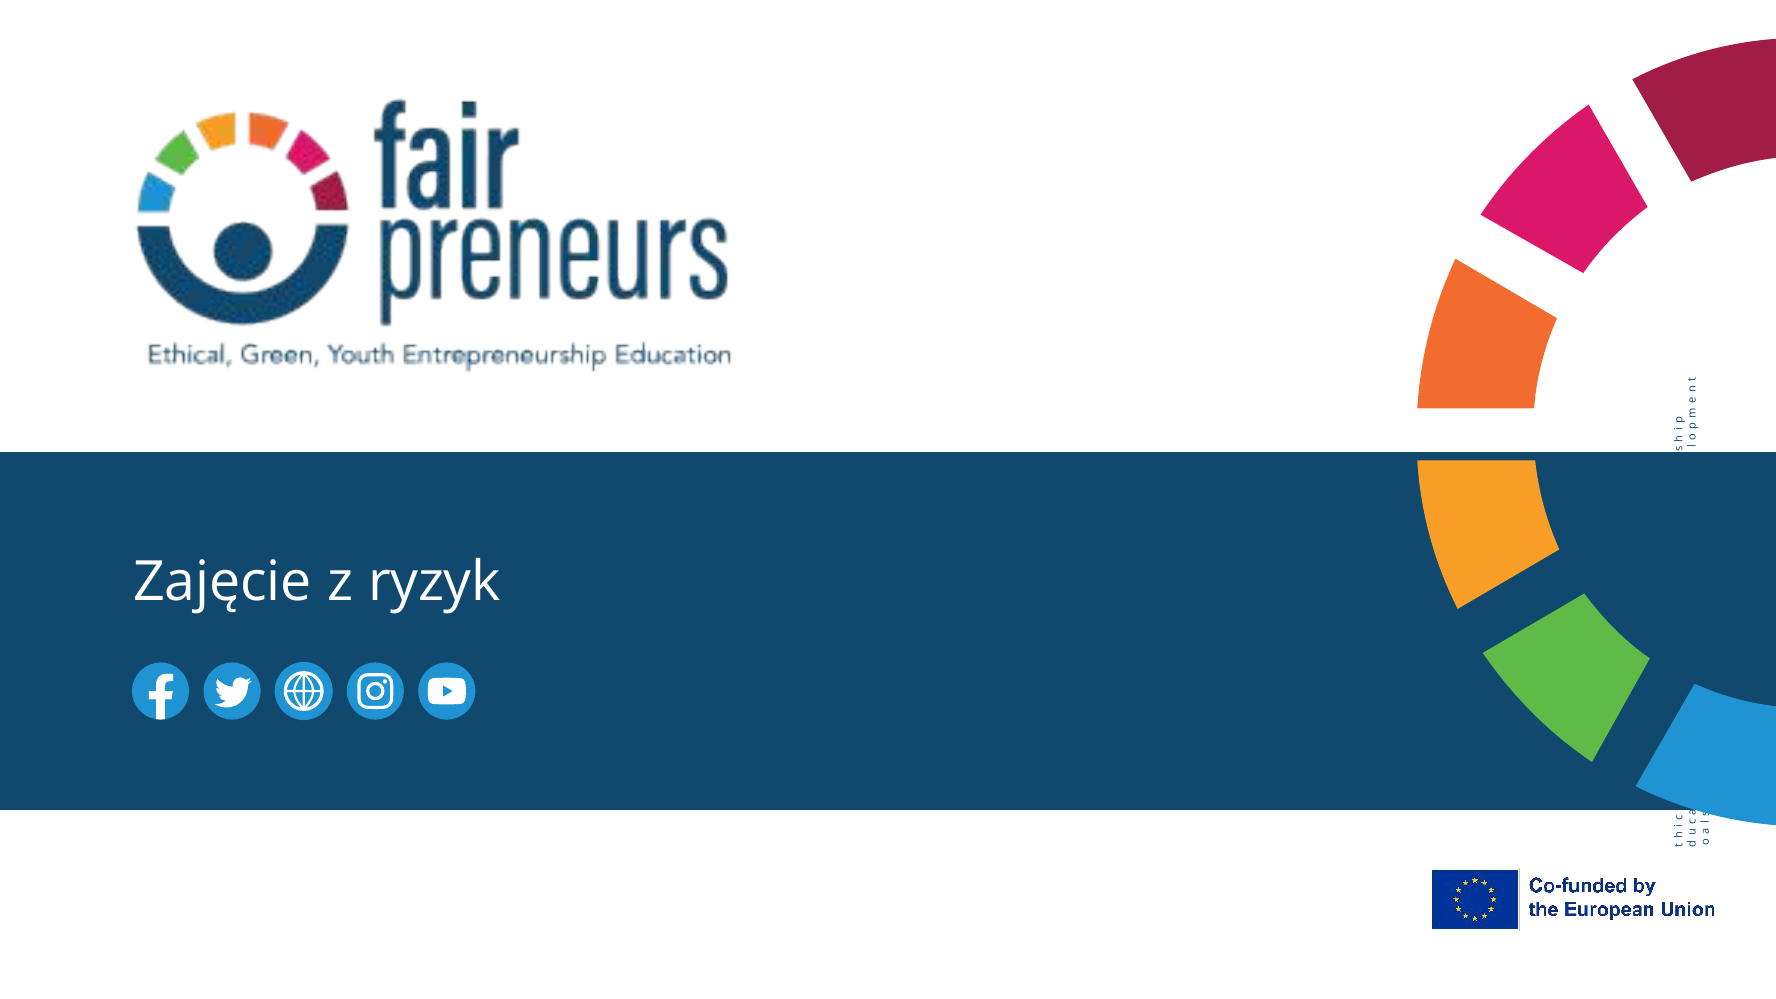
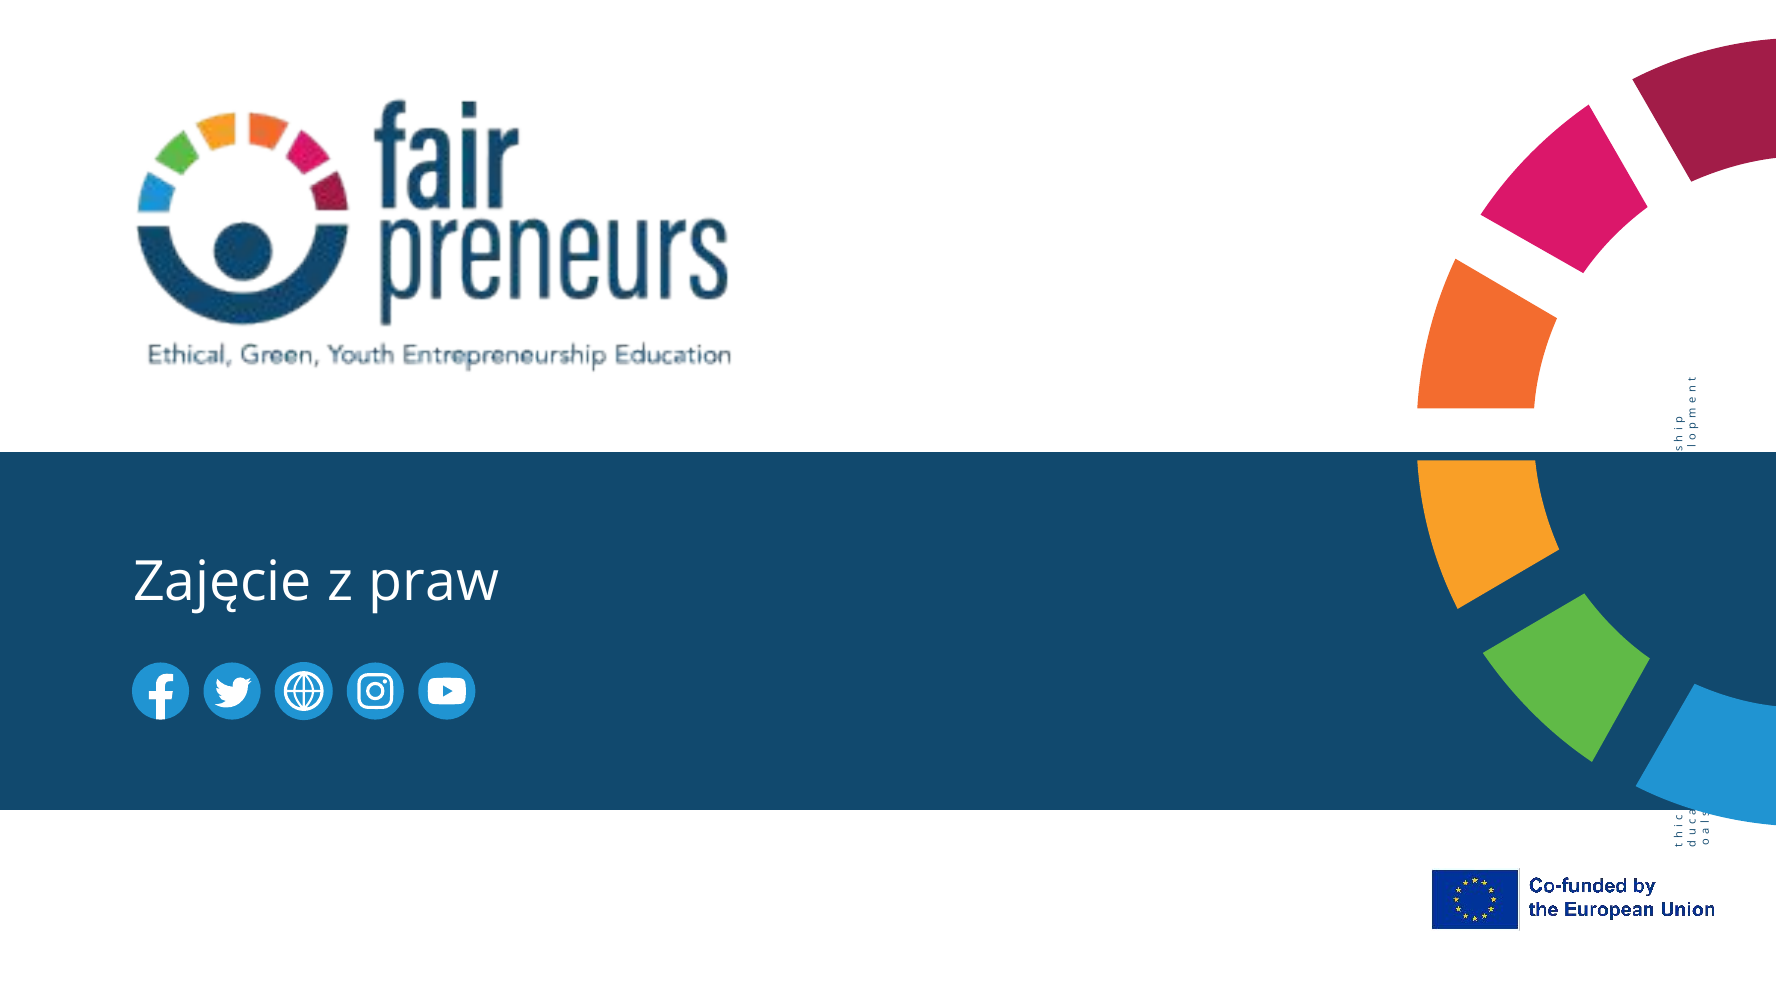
ryzyk: ryzyk -> praw
